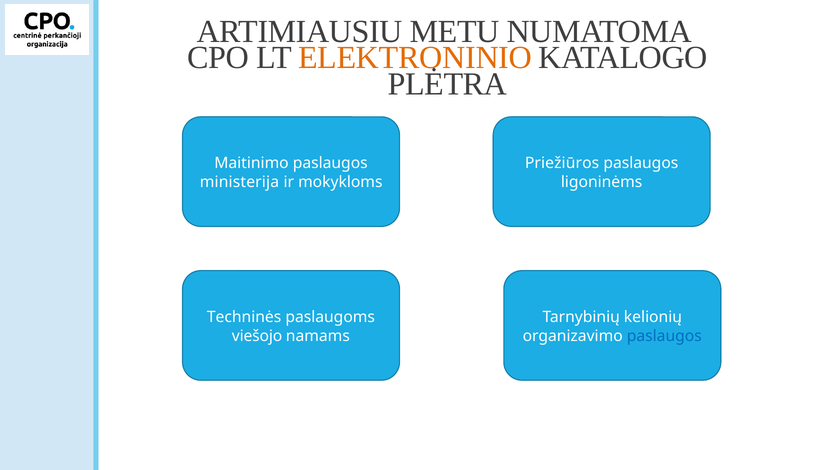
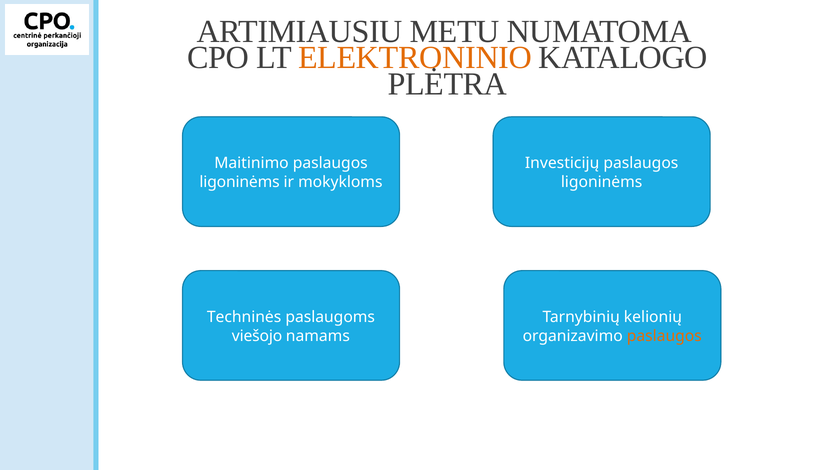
Priežiūros: Priežiūros -> Investicijų
ministerija at (239, 182): ministerija -> ligoninėms
paslaugos at (664, 336) colour: blue -> orange
